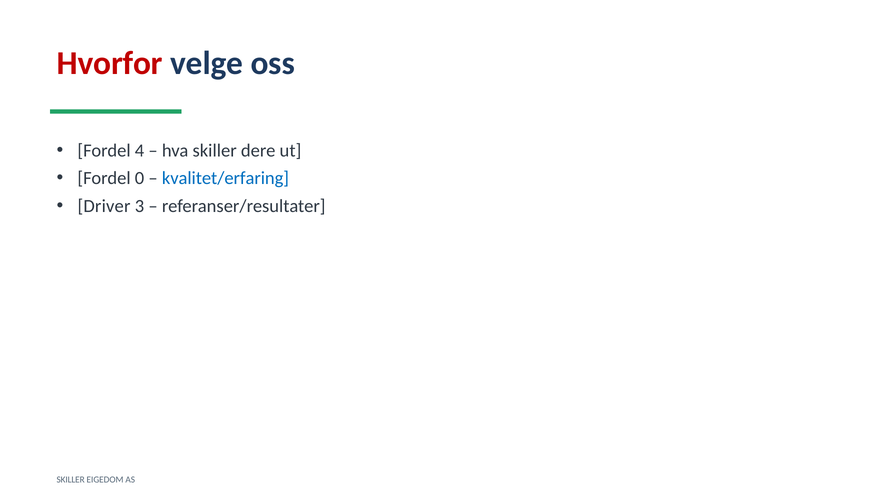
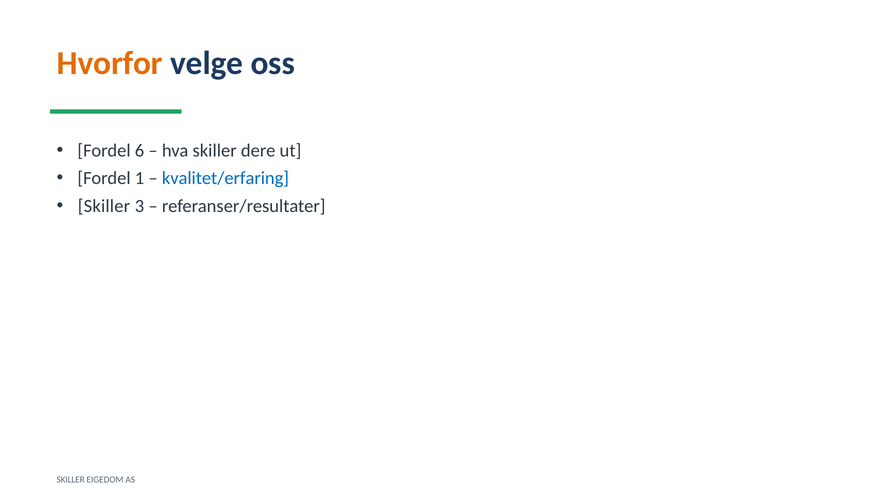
Hvorfor colour: red -> orange
4: 4 -> 6
0: 0 -> 1
Driver at (104, 206): Driver -> Skiller
